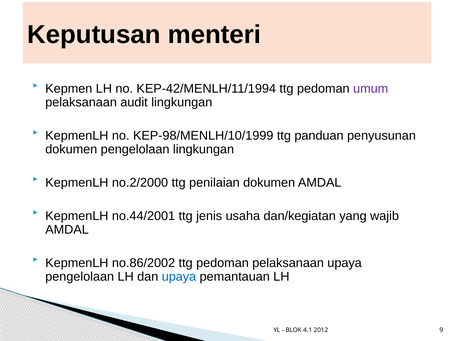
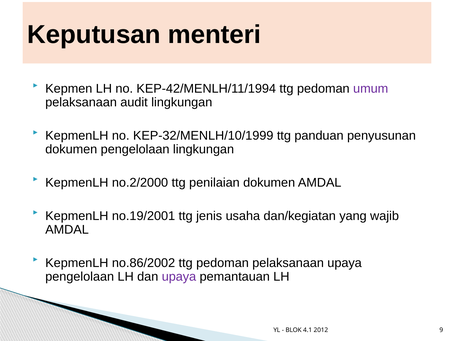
KEP-98/MENLH/10/1999: KEP-98/MENLH/10/1999 -> KEP-32/MENLH/10/1999
no.44/2001: no.44/2001 -> no.19/2001
upaya at (179, 276) colour: blue -> purple
